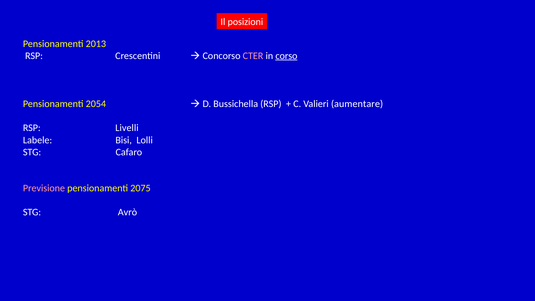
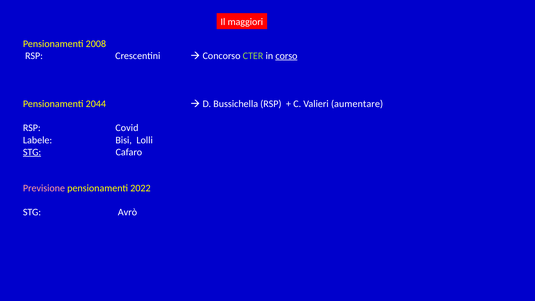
posizioni: posizioni -> maggiori
2013: 2013 -> 2008
CTER colour: pink -> light green
2054: 2054 -> 2044
Livelli: Livelli -> Covid
STG at (32, 152) underline: none -> present
2075: 2075 -> 2022
